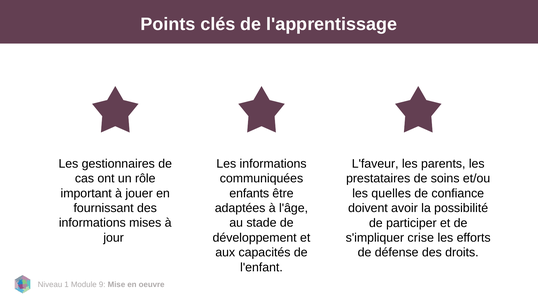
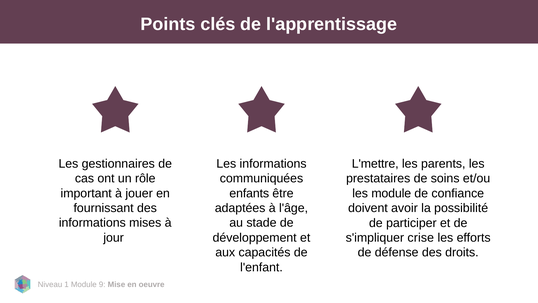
L'faveur: L'faveur -> L'mettre
les quelles: quelles -> module
